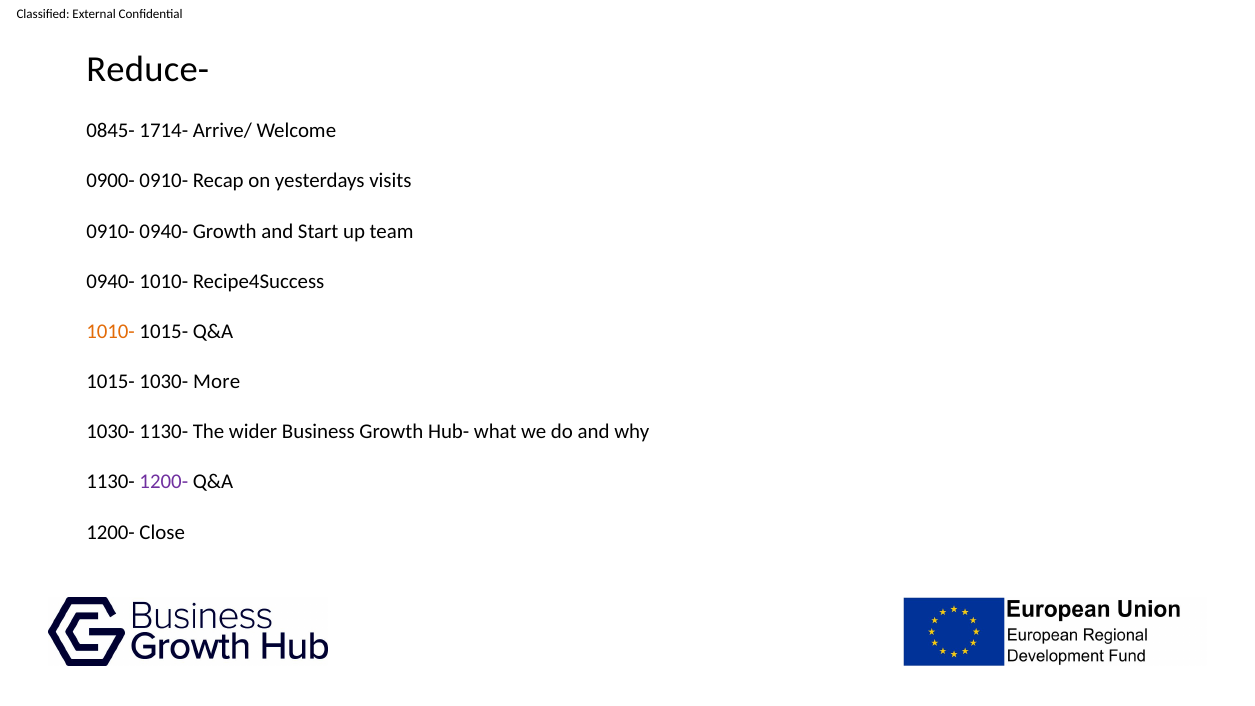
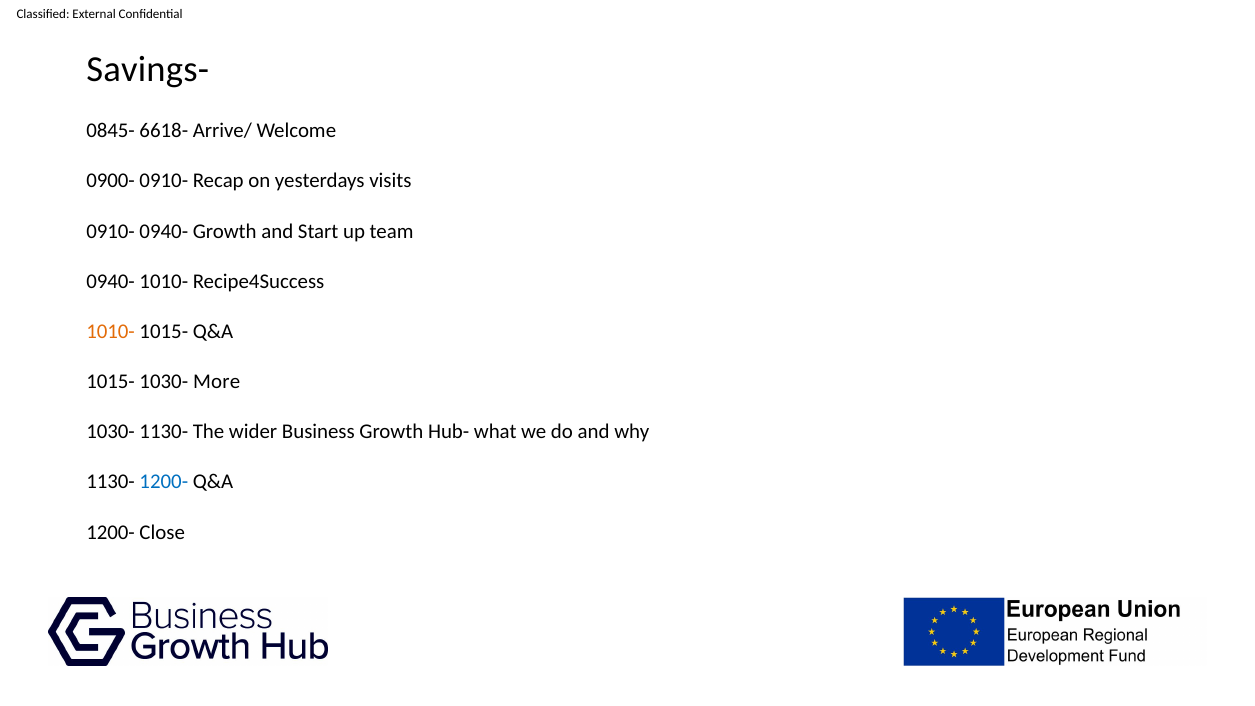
Reduce-: Reduce- -> Savings-
1714-: 1714- -> 6618-
1200- at (164, 482) colour: purple -> blue
